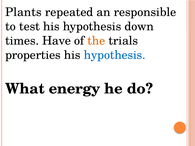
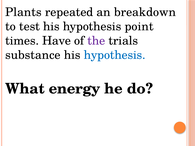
responsible: responsible -> breakdown
down: down -> point
the colour: orange -> purple
properties: properties -> substance
